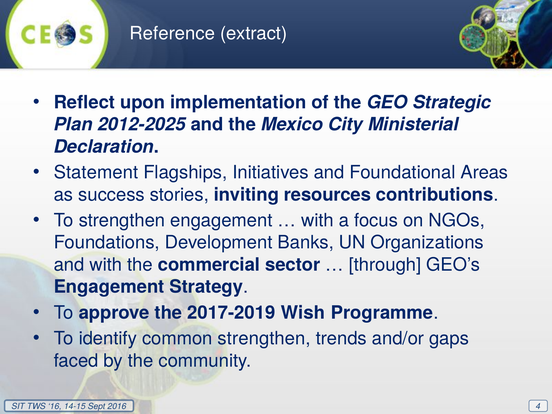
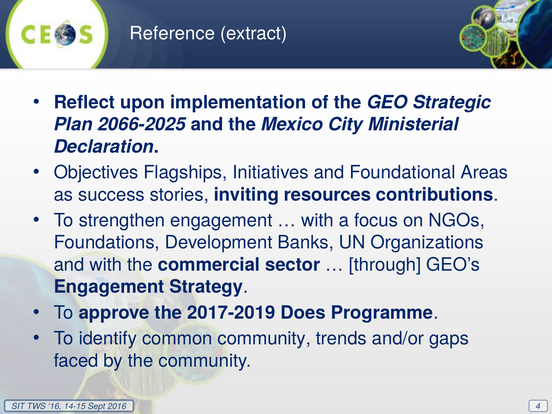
2012-2025: 2012-2025 -> 2066-2025
Statement: Statement -> Objectives
Wish: Wish -> Does
common strengthen: strengthen -> community
